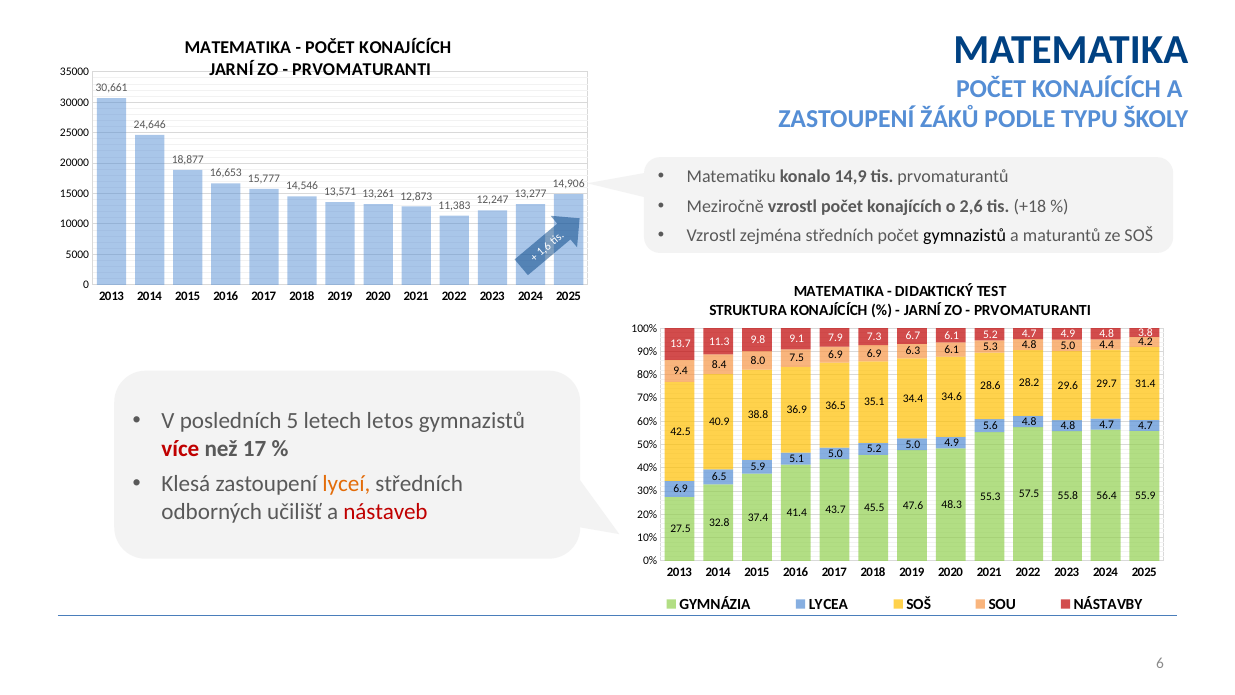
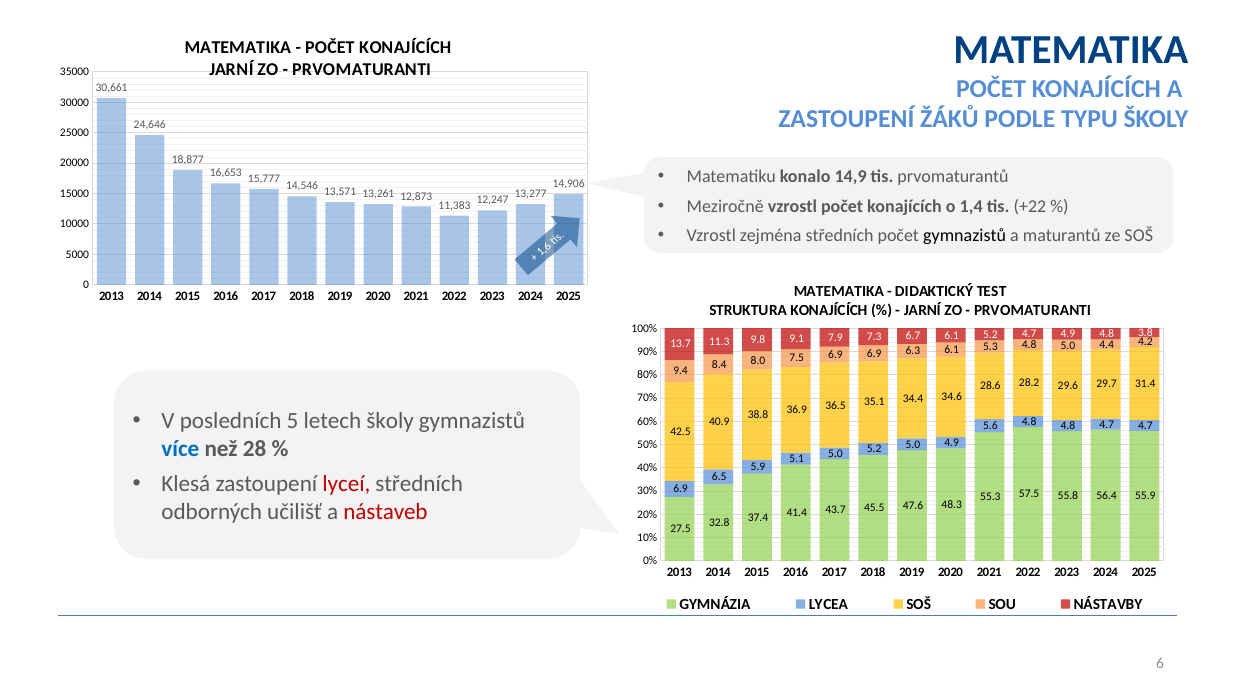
2,6: 2,6 -> 1,4
+18: +18 -> +22
letech letos: letos -> školy
více colour: red -> blue
17: 17 -> 28
lyceí colour: orange -> red
